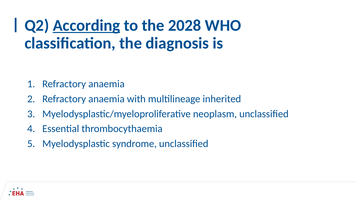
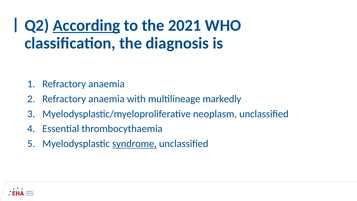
2028: 2028 -> 2021
inherited: inherited -> markedly
syndrome underline: none -> present
